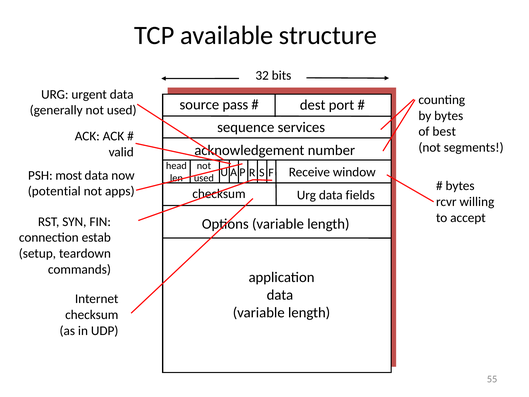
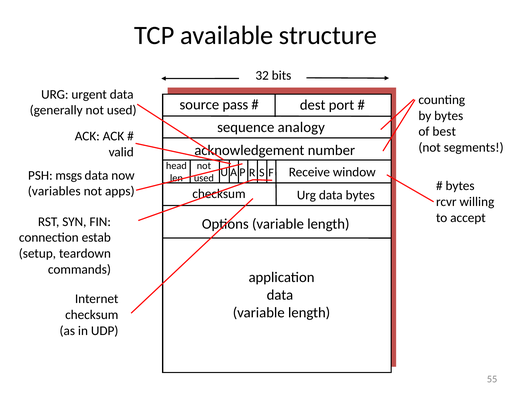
services: services -> analogy
most: most -> msgs
potential: potential -> variables
data fields: fields -> bytes
